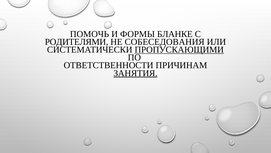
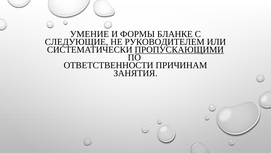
ПОМОЧЬ: ПОМОЧЬ -> УМЕНИЕ
РОДИТЕЛЯМИ: РОДИТЕЛЯМИ -> СЛЕДУЮЩИЕ
СОБЕСЕДОВАНИЯ: СОБЕСЕДОВАНИЯ -> РУКОВОДИТЕЛЕМ
ЗАНЯТИЯ underline: present -> none
